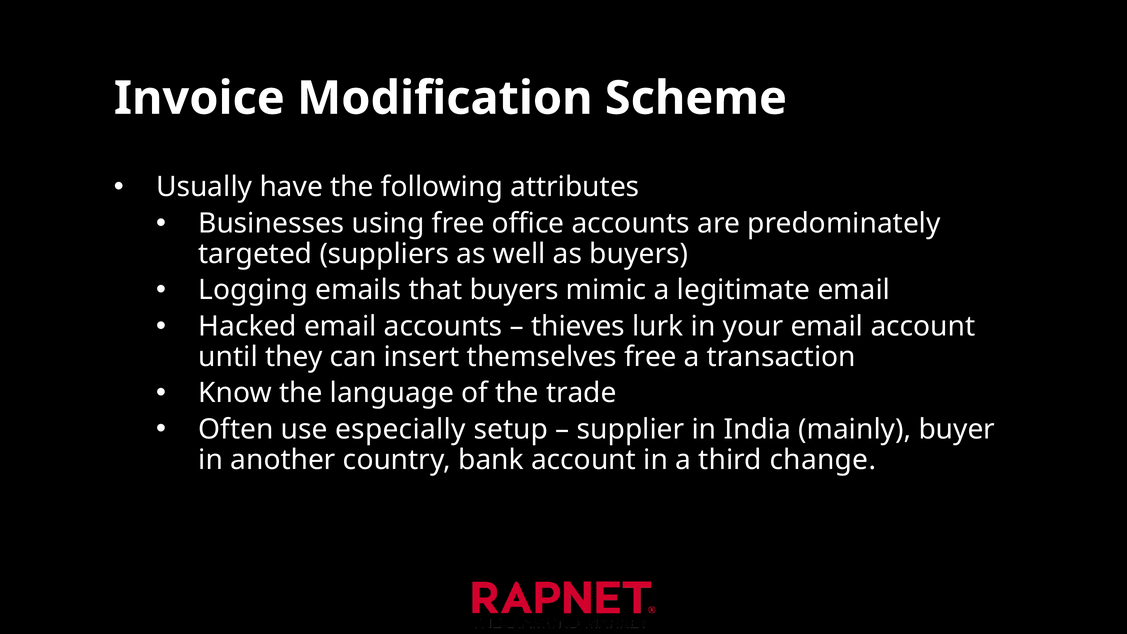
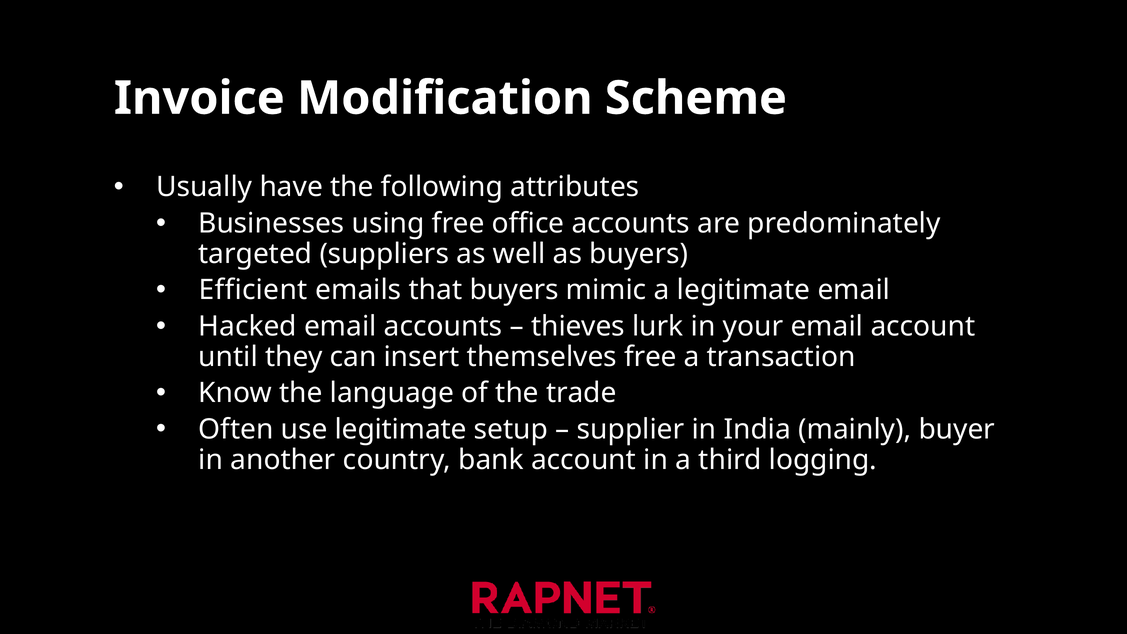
Logging: Logging -> Efficient
use especially: especially -> legitimate
change: change -> logging
